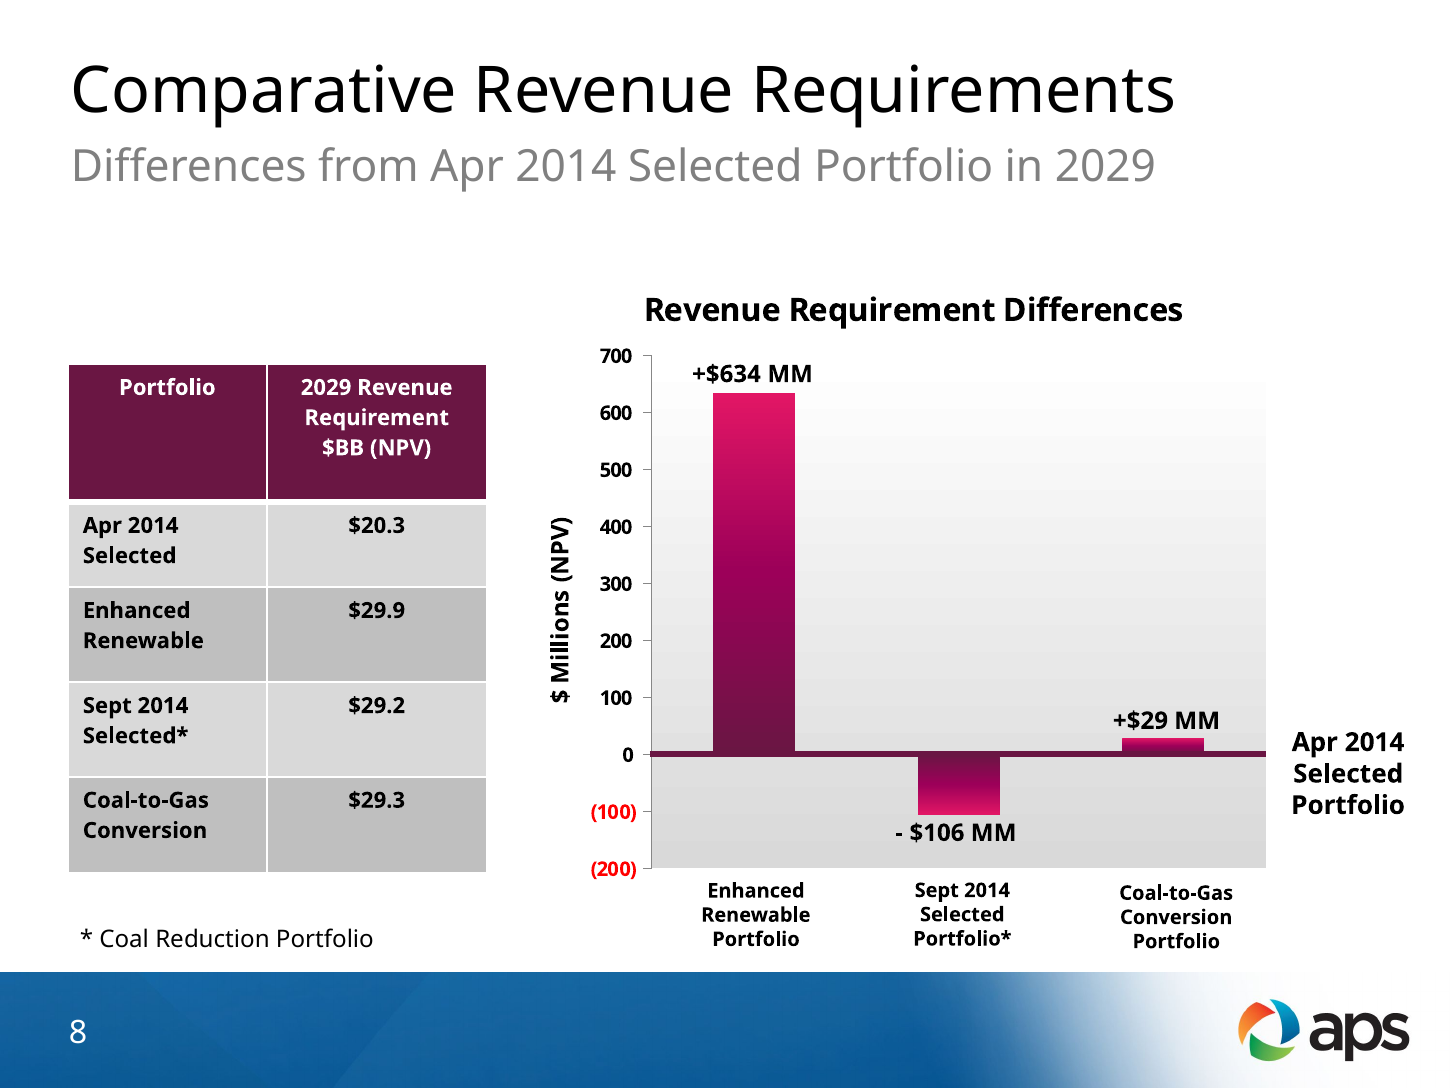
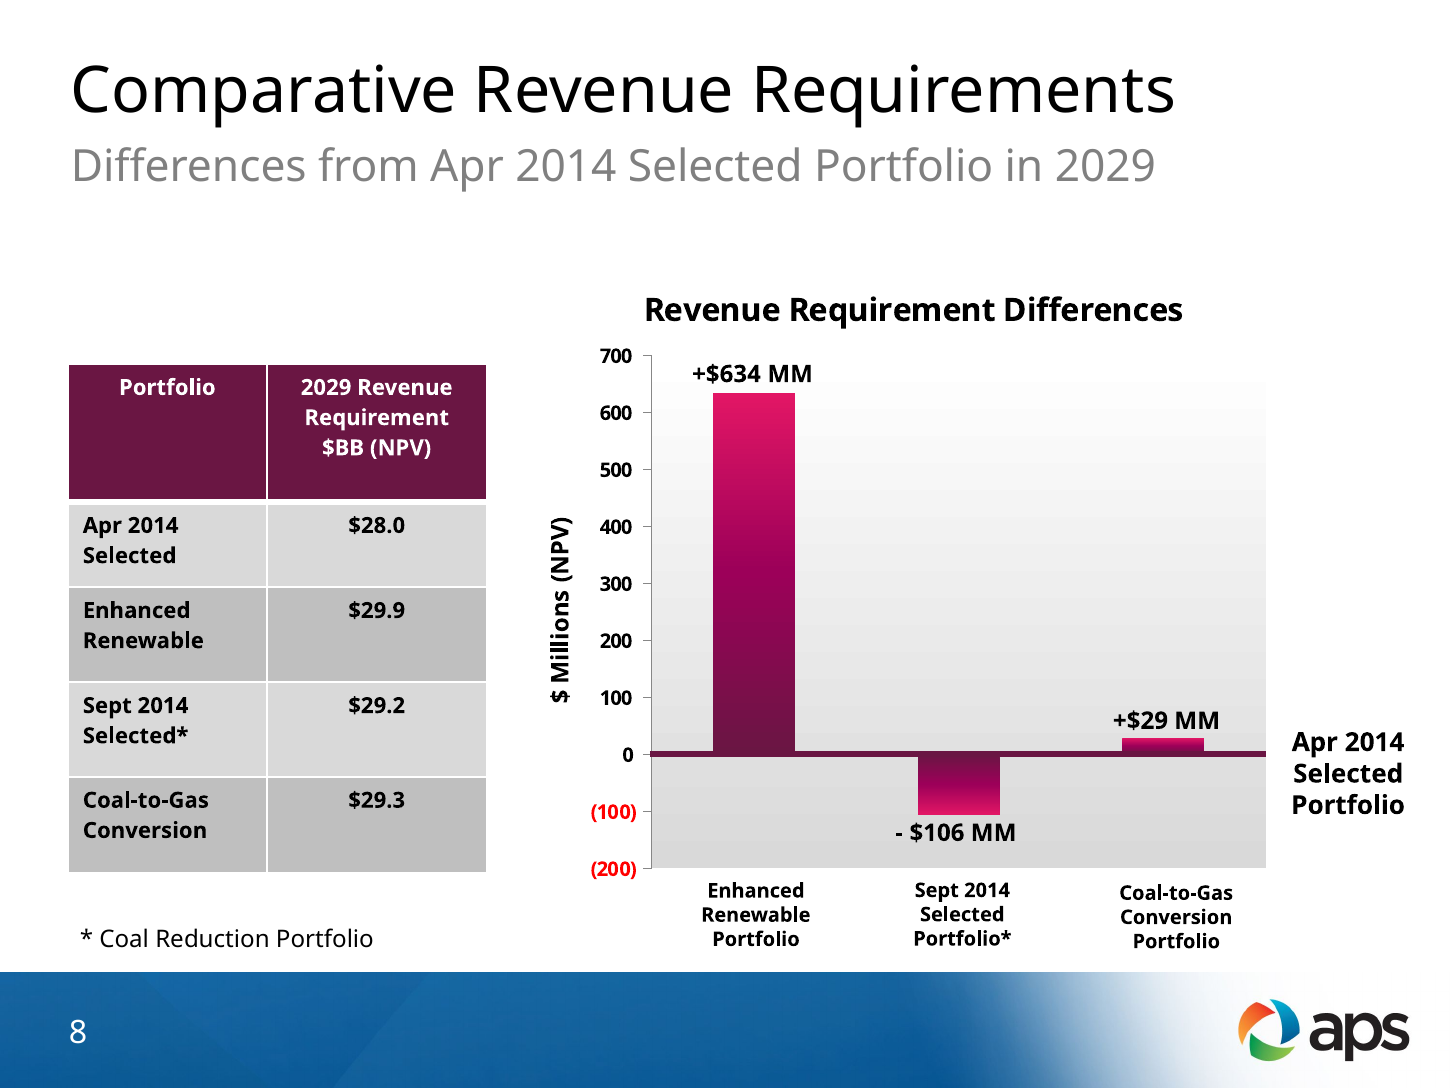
$20.3: $20.3 -> $28.0
